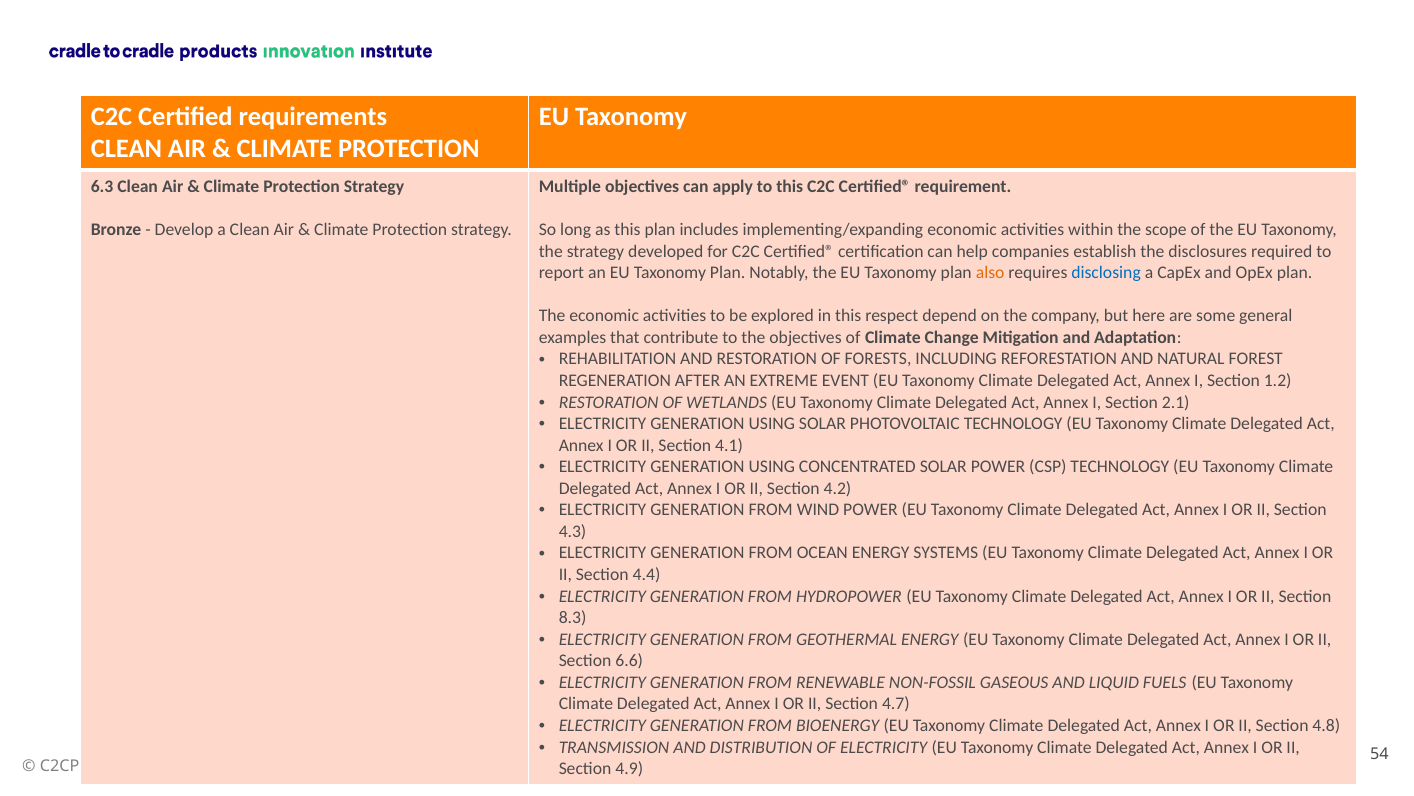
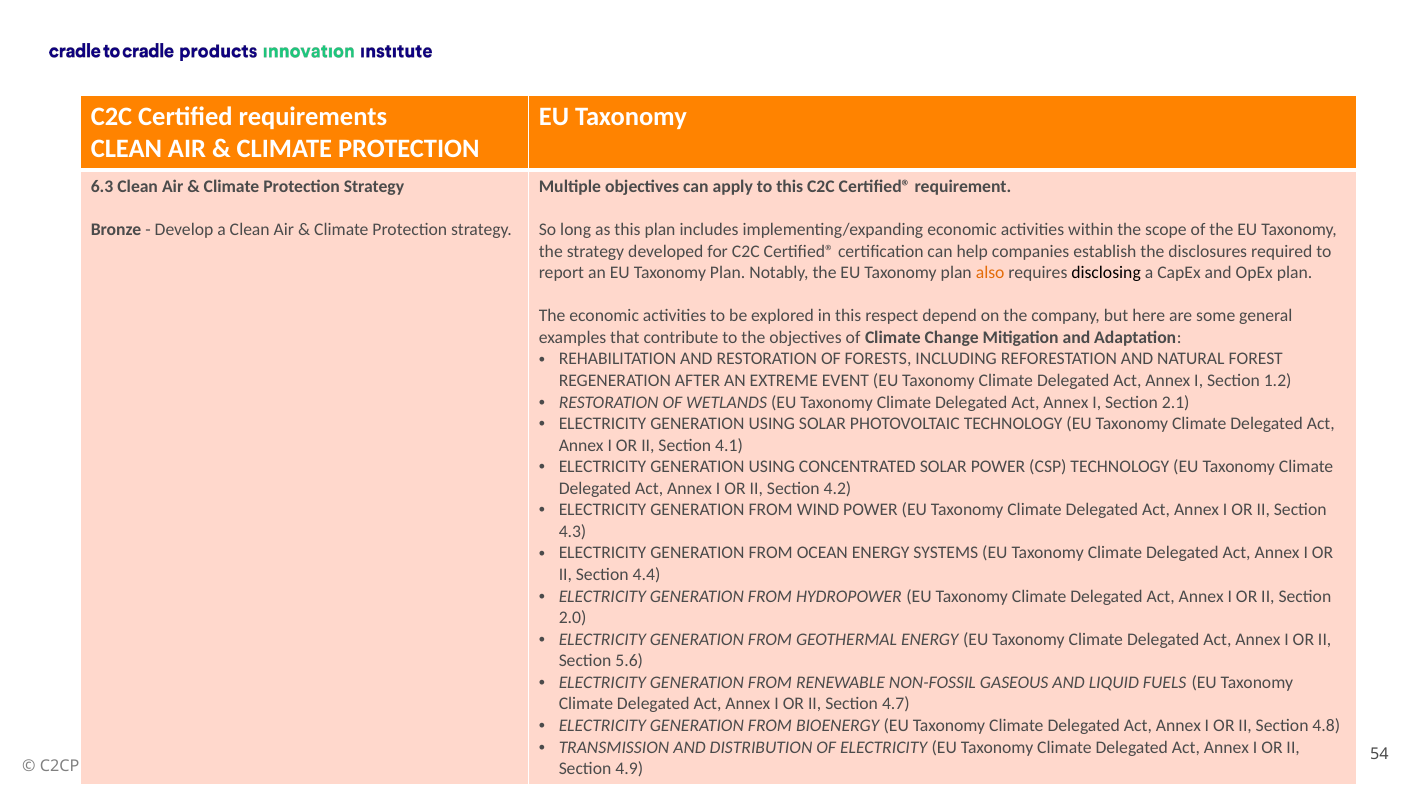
disclosing colour: blue -> black
8.3: 8.3 -> 2.0
6.6: 6.6 -> 5.6
